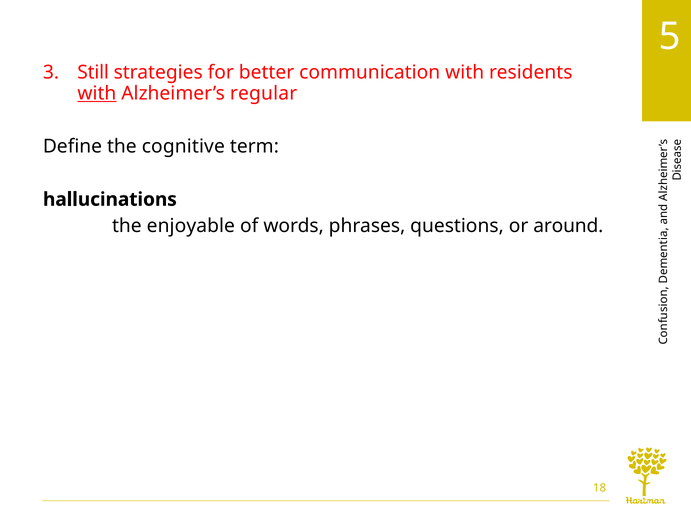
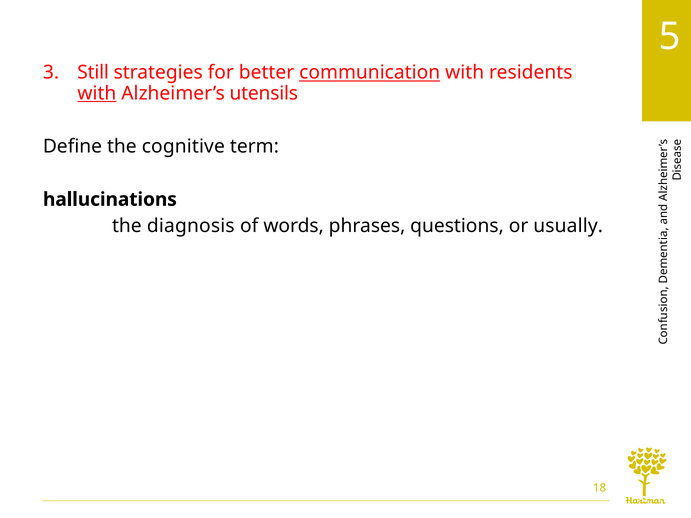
communication underline: none -> present
regular: regular -> utensils
enjoyable: enjoyable -> diagnosis
around: around -> usually
